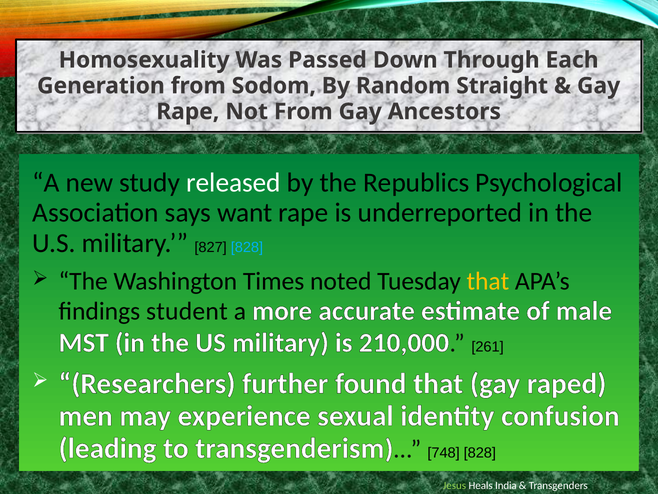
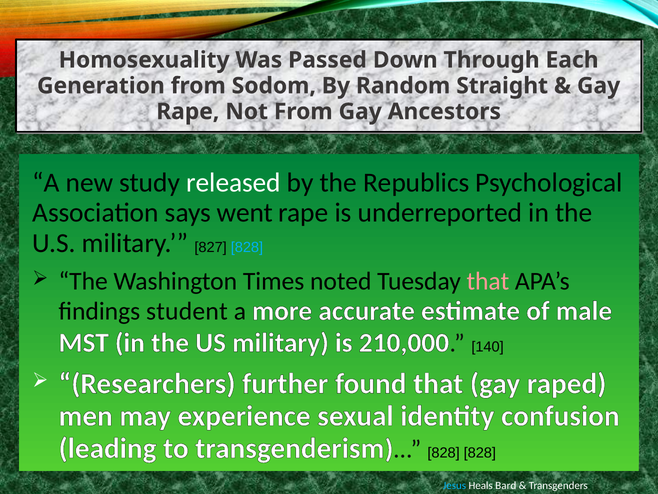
want: want -> went
that at (488, 281) colour: yellow -> pink
261: 261 -> 140
transgenderism 748: 748 -> 828
Jesus colour: light green -> light blue
India: India -> Bard
